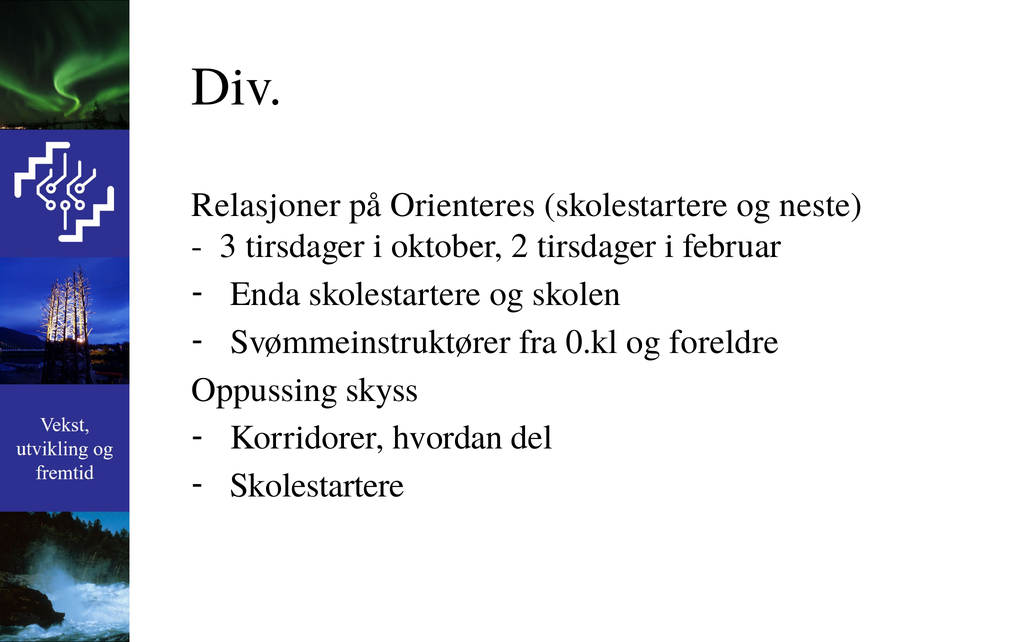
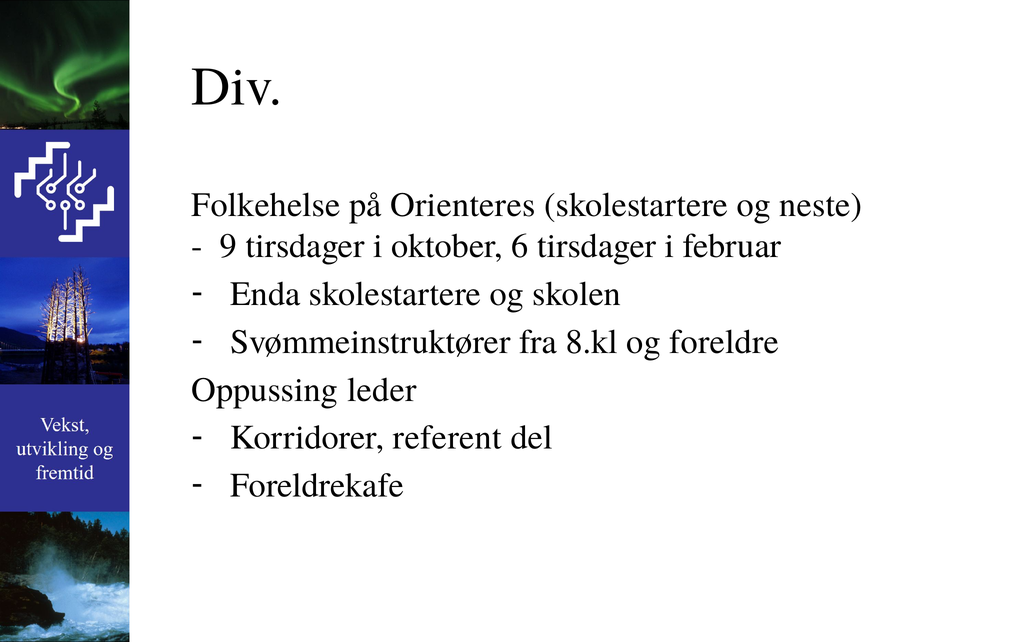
Relasjoner: Relasjoner -> Folkehelse
3: 3 -> 9
2: 2 -> 6
0.kl: 0.kl -> 8.kl
skyss: skyss -> leder
hvordan: hvordan -> referent
Skolestartere at (317, 486): Skolestartere -> Foreldrekafe
